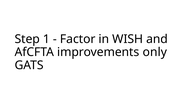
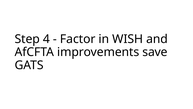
1: 1 -> 4
only: only -> save
